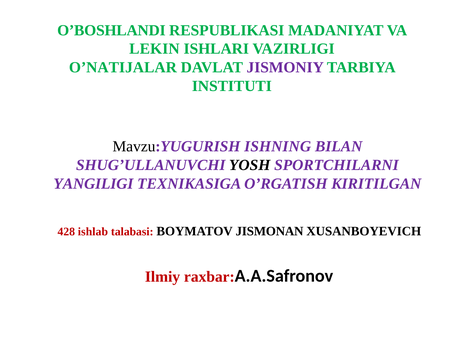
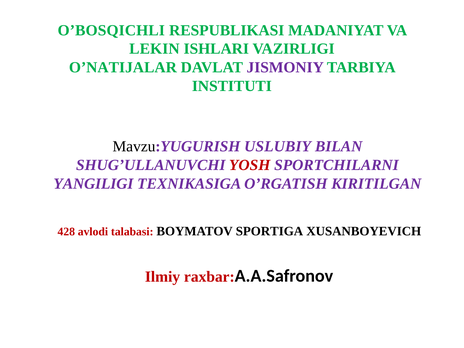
O’BOSHLANDI: O’BOSHLANDI -> O’BOSQICHLI
ISHNING: ISHNING -> USLUBIY
YOSH colour: black -> red
ishlab: ishlab -> avlodi
JISMONAN: JISMONAN -> SPORTIGA
